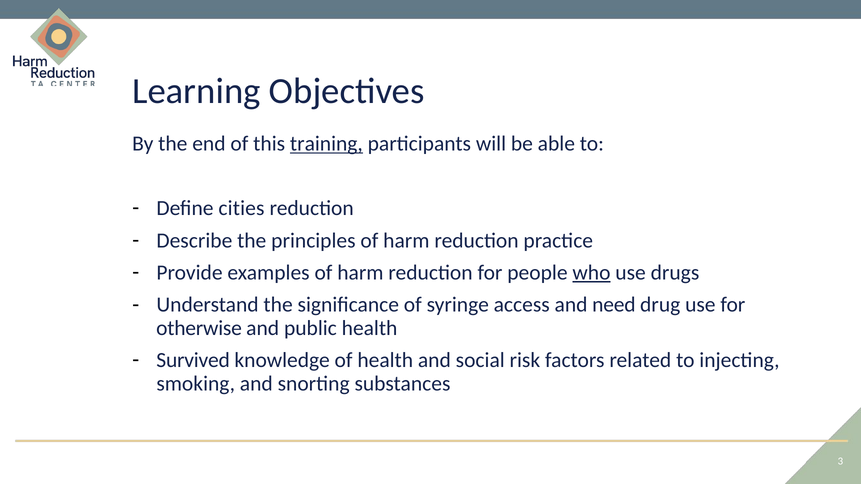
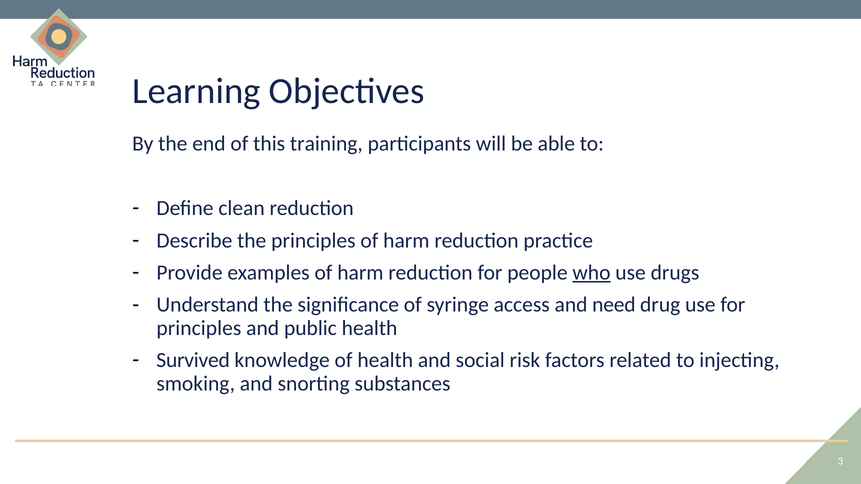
training underline: present -> none
cities: cities -> clean
otherwise at (199, 328): otherwise -> principles
